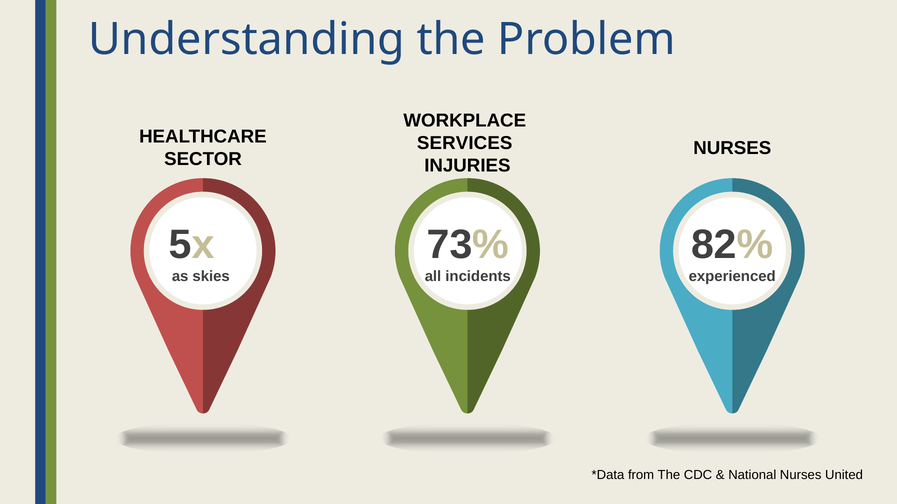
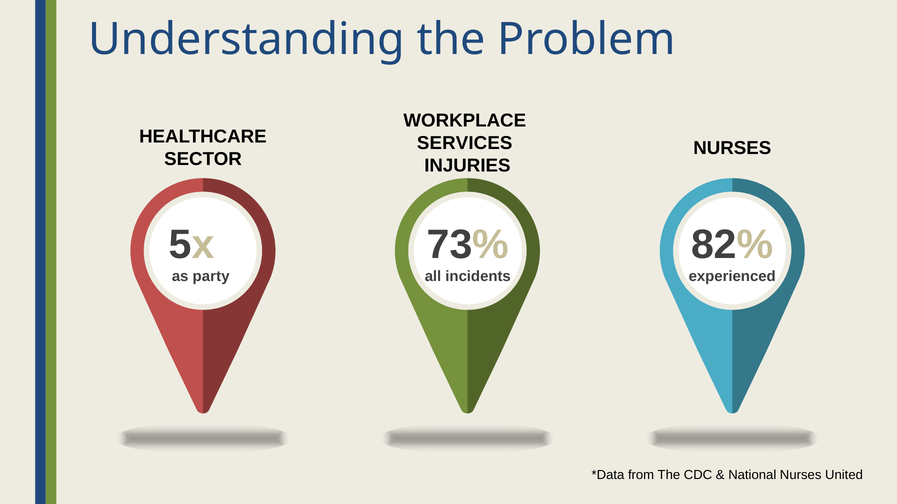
skies: skies -> party
